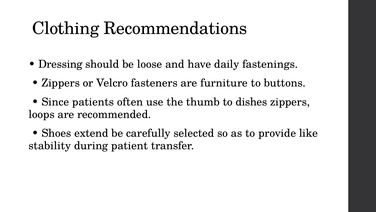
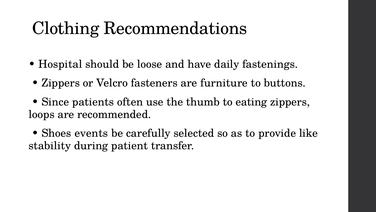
Dressing: Dressing -> Hospital
dishes: dishes -> eating
extend: extend -> events
